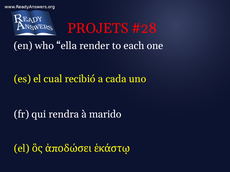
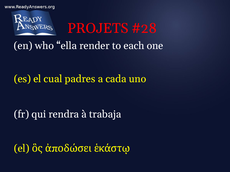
recibió: recibió -> padres
marido: marido -> trabaja
